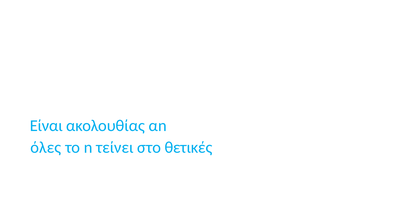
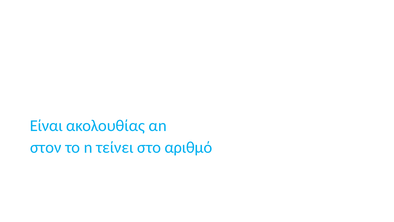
όλες: όλες -> στον
θετικές: θετικές -> αριθμό
